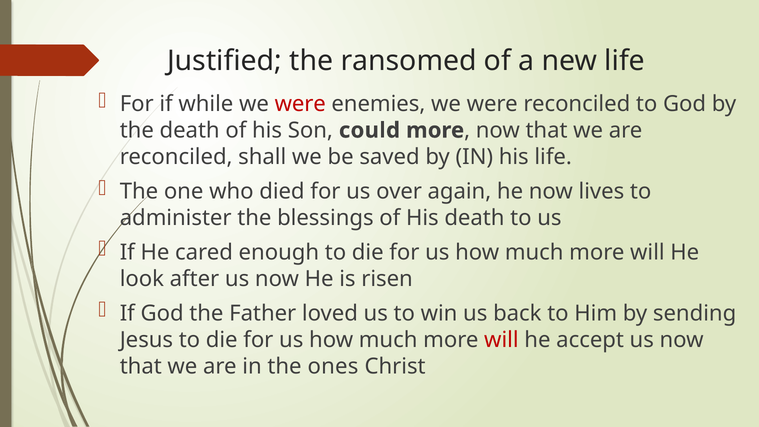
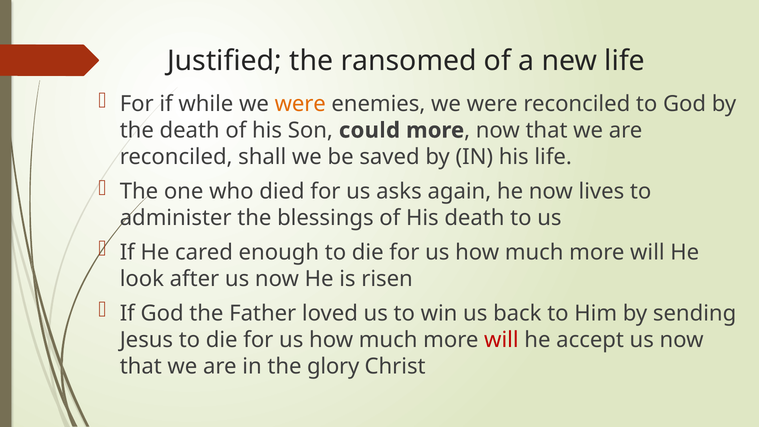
were at (300, 104) colour: red -> orange
over: over -> asks
ones: ones -> glory
